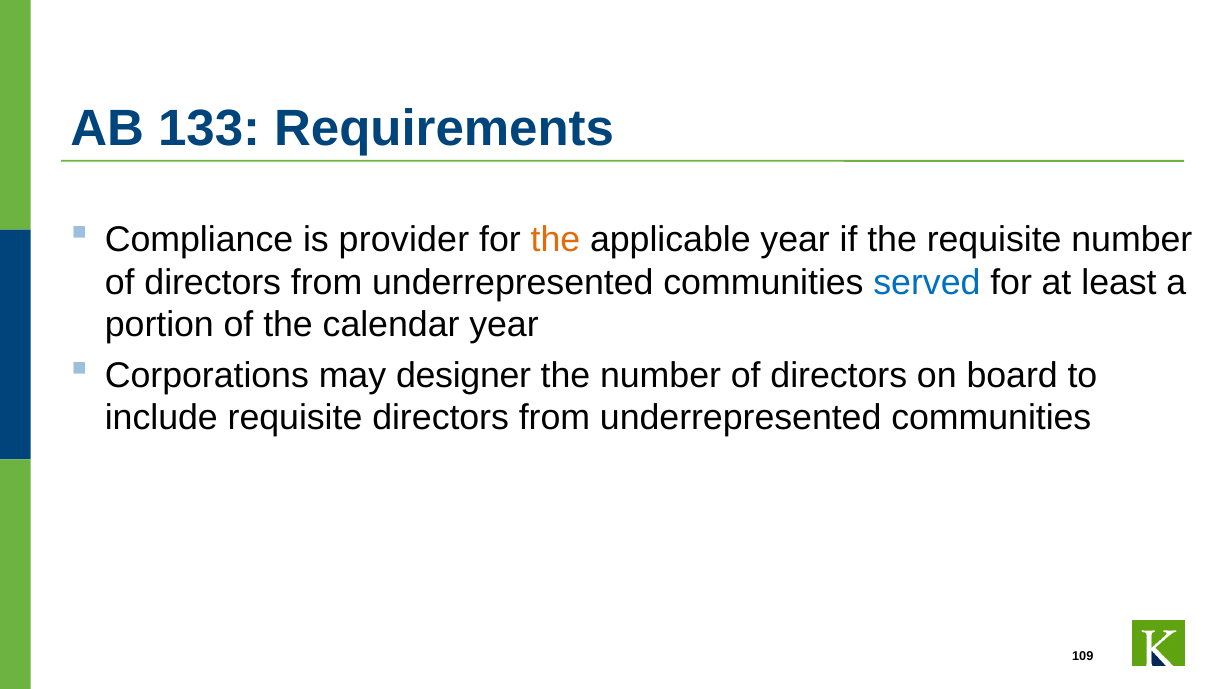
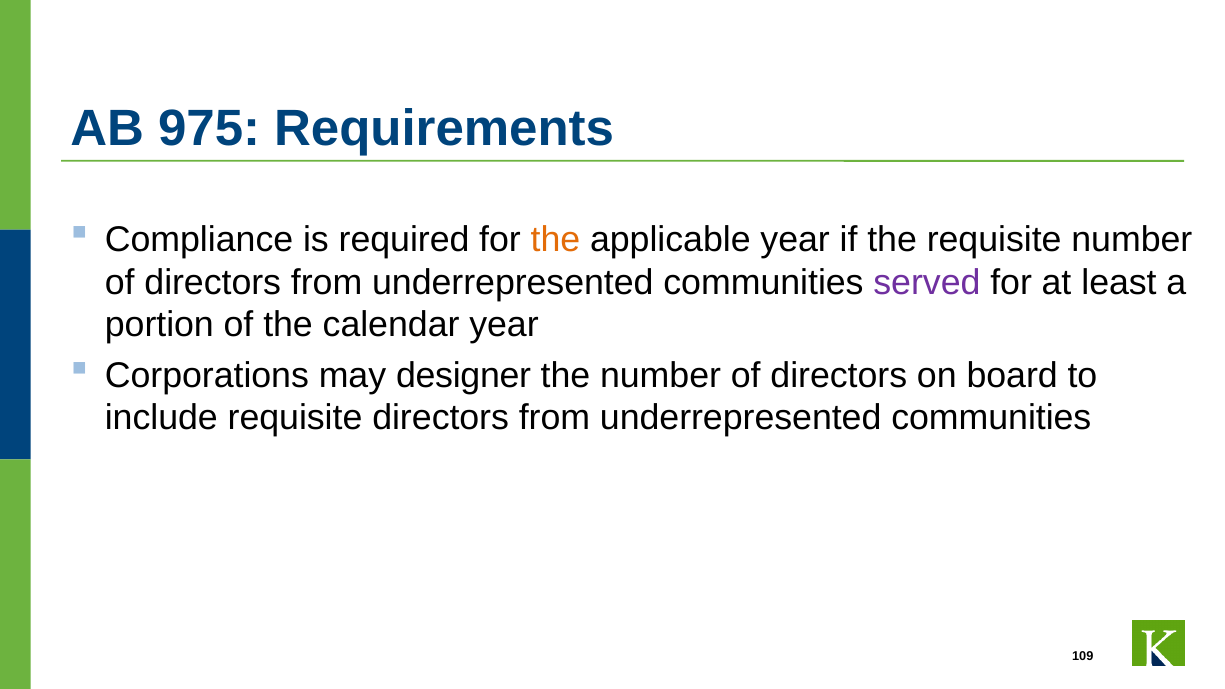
133: 133 -> 975
provider: provider -> required
served colour: blue -> purple
